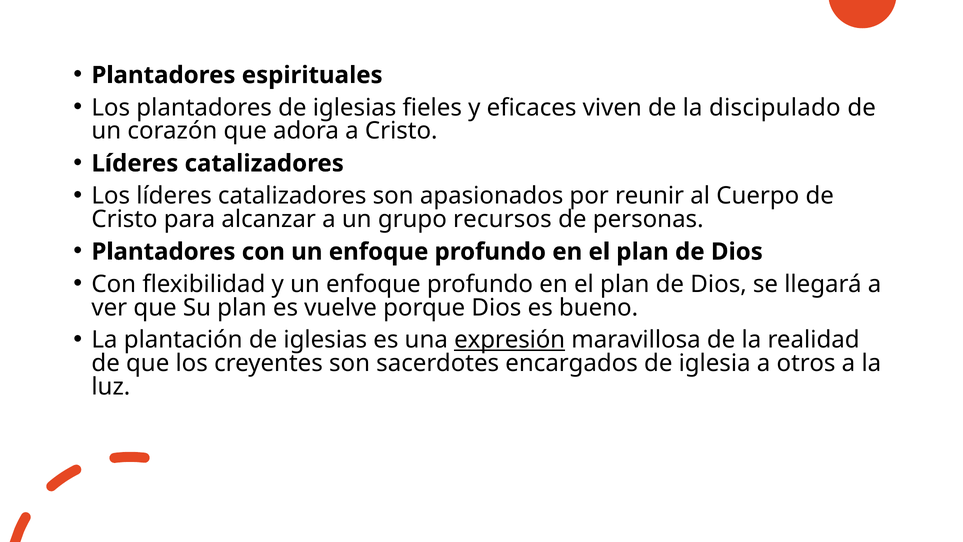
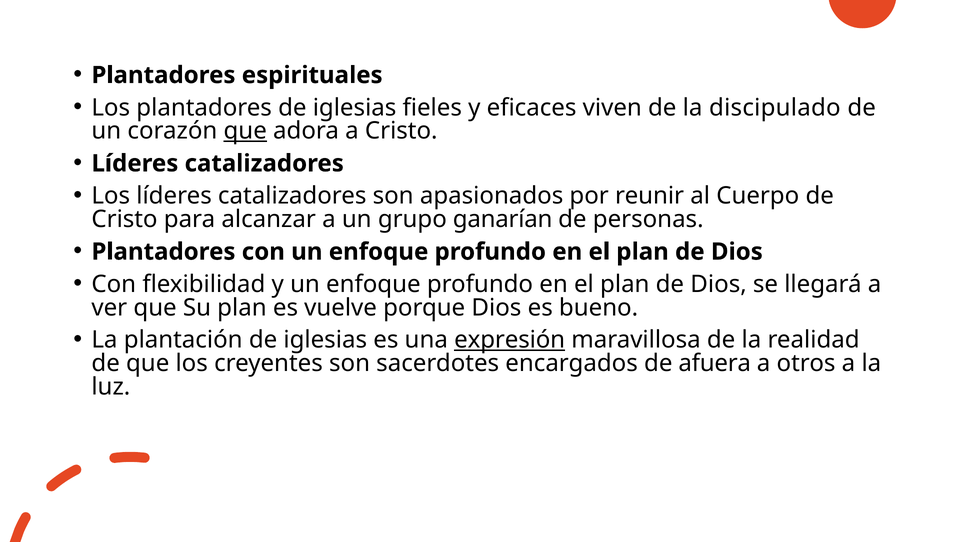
que at (245, 131) underline: none -> present
recursos: recursos -> ganarían
iglesia: iglesia -> afuera
